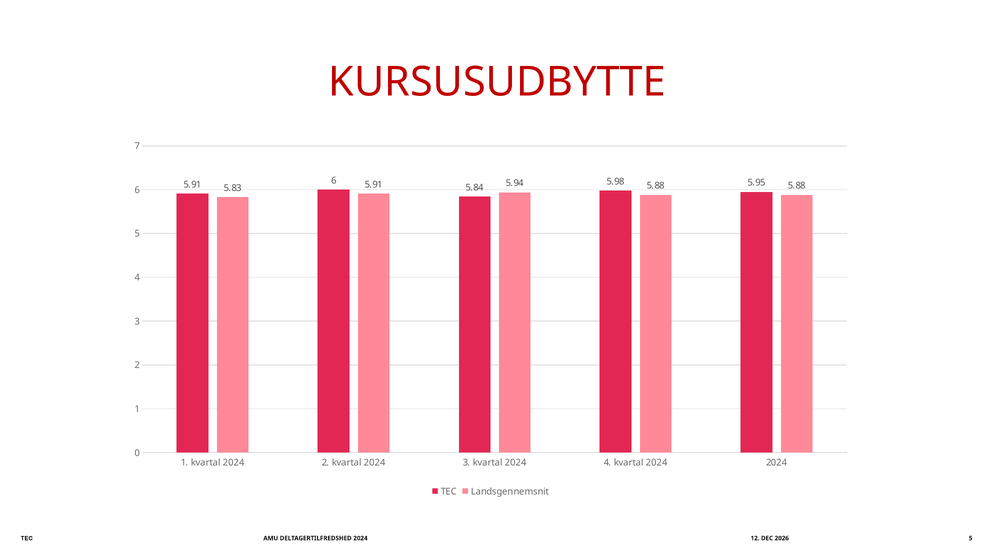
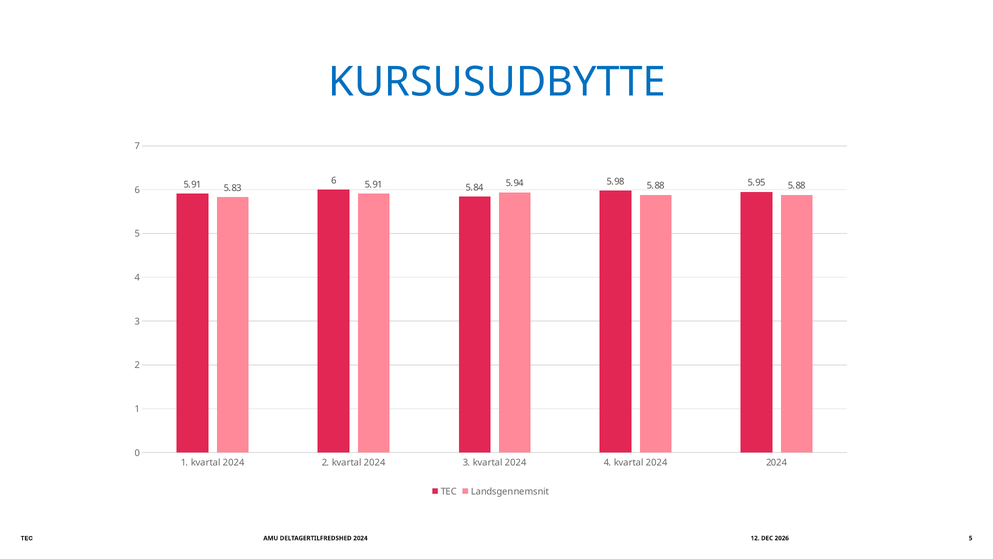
KURSUSUDBYTTE colour: red -> blue
